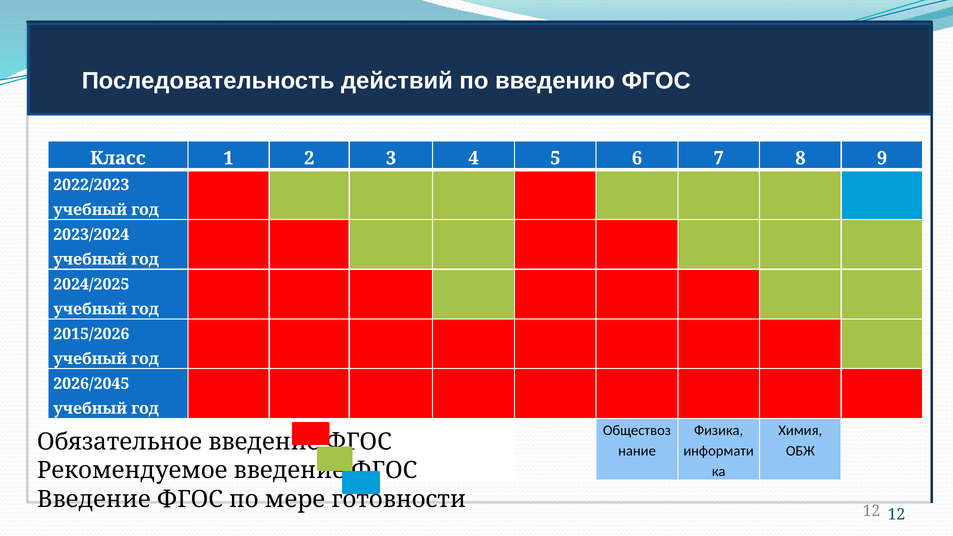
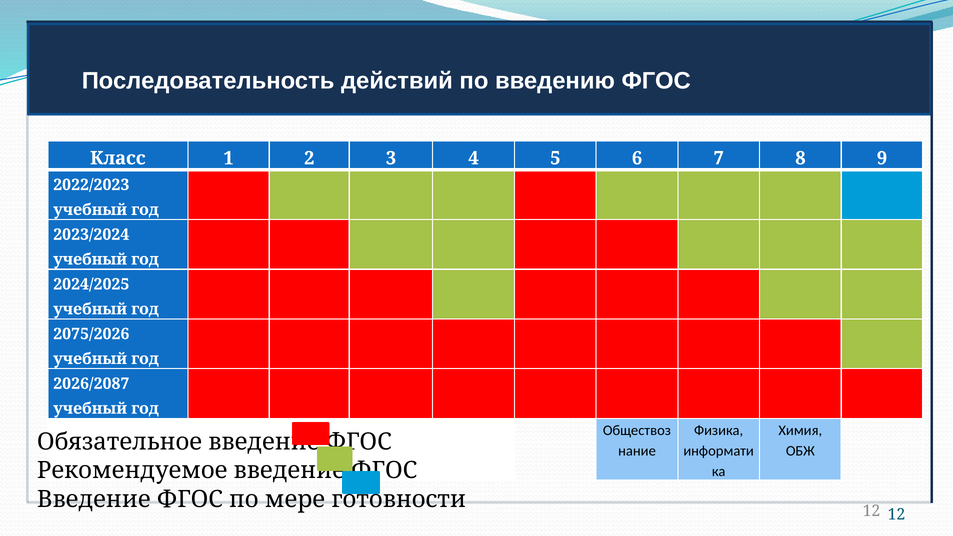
2015/2026: 2015/2026 -> 2075/2026
2026/2045: 2026/2045 -> 2026/2087
